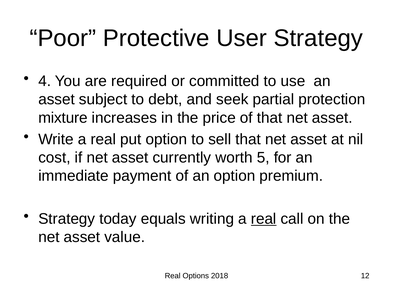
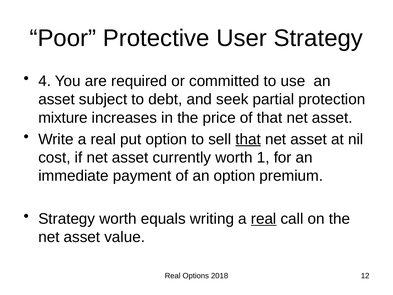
that at (248, 139) underline: none -> present
5: 5 -> 1
Strategy today: today -> worth
